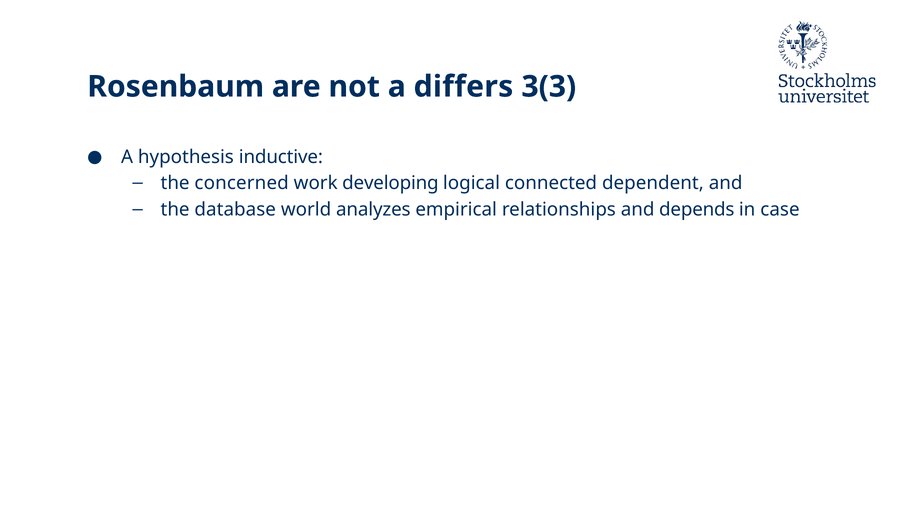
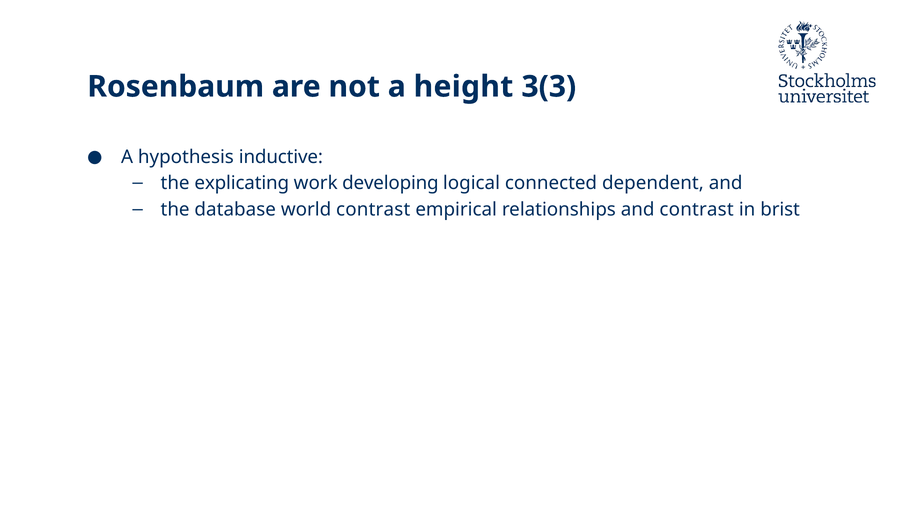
differs: differs -> height
concerned: concerned -> explicating
world analyzes: analyzes -> contrast
and depends: depends -> contrast
case: case -> brist
